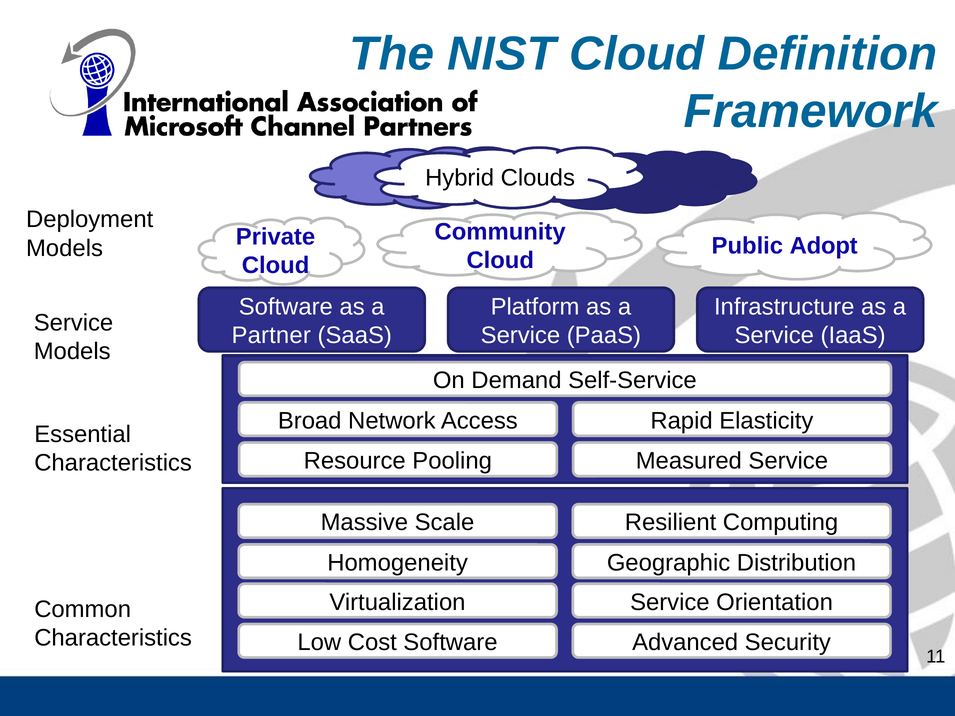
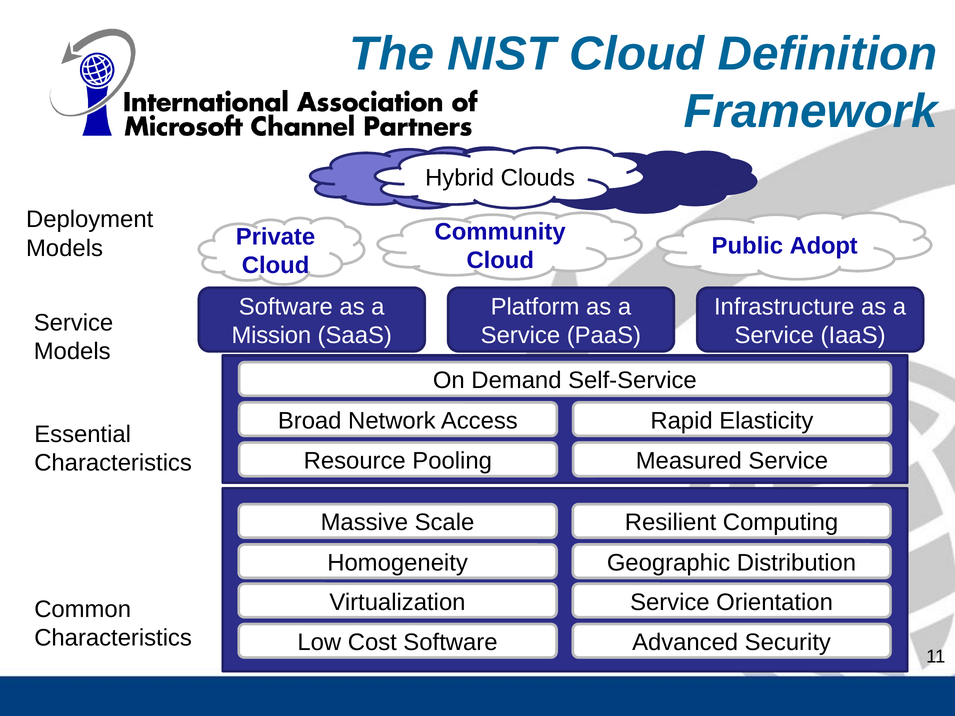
Partner: Partner -> Mission
